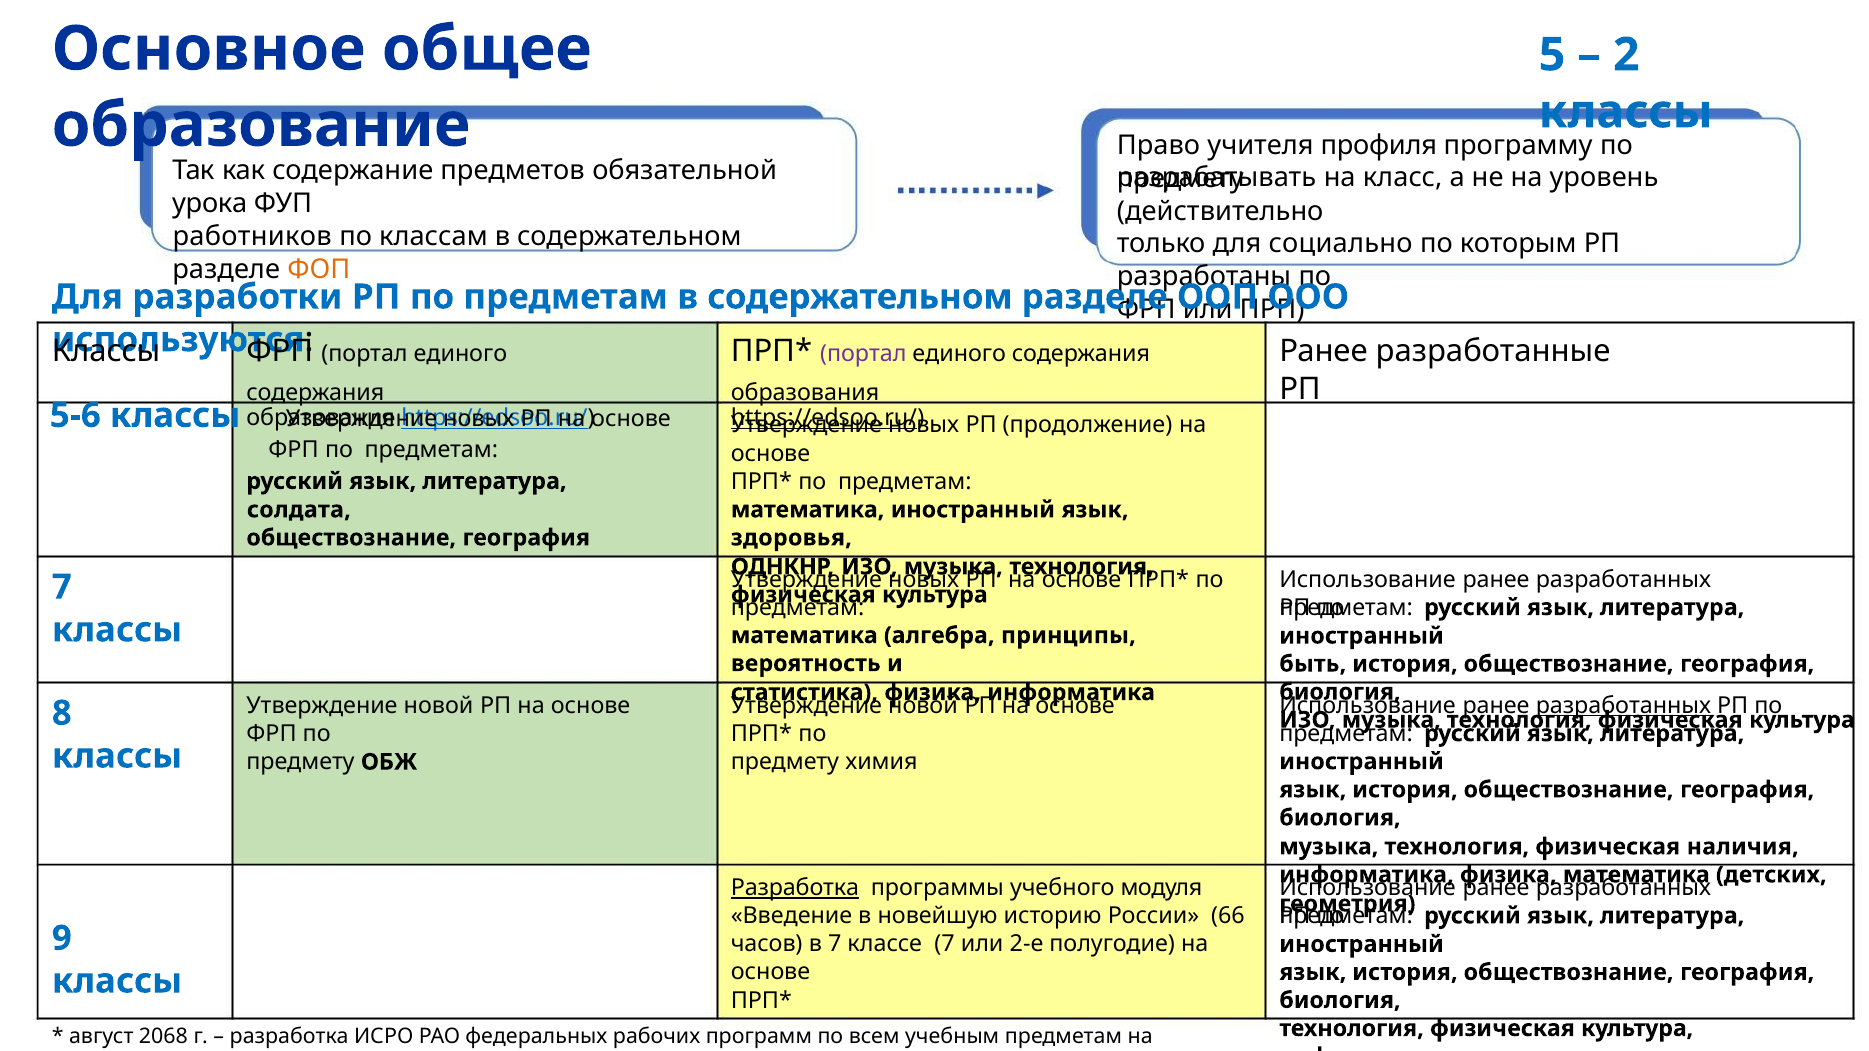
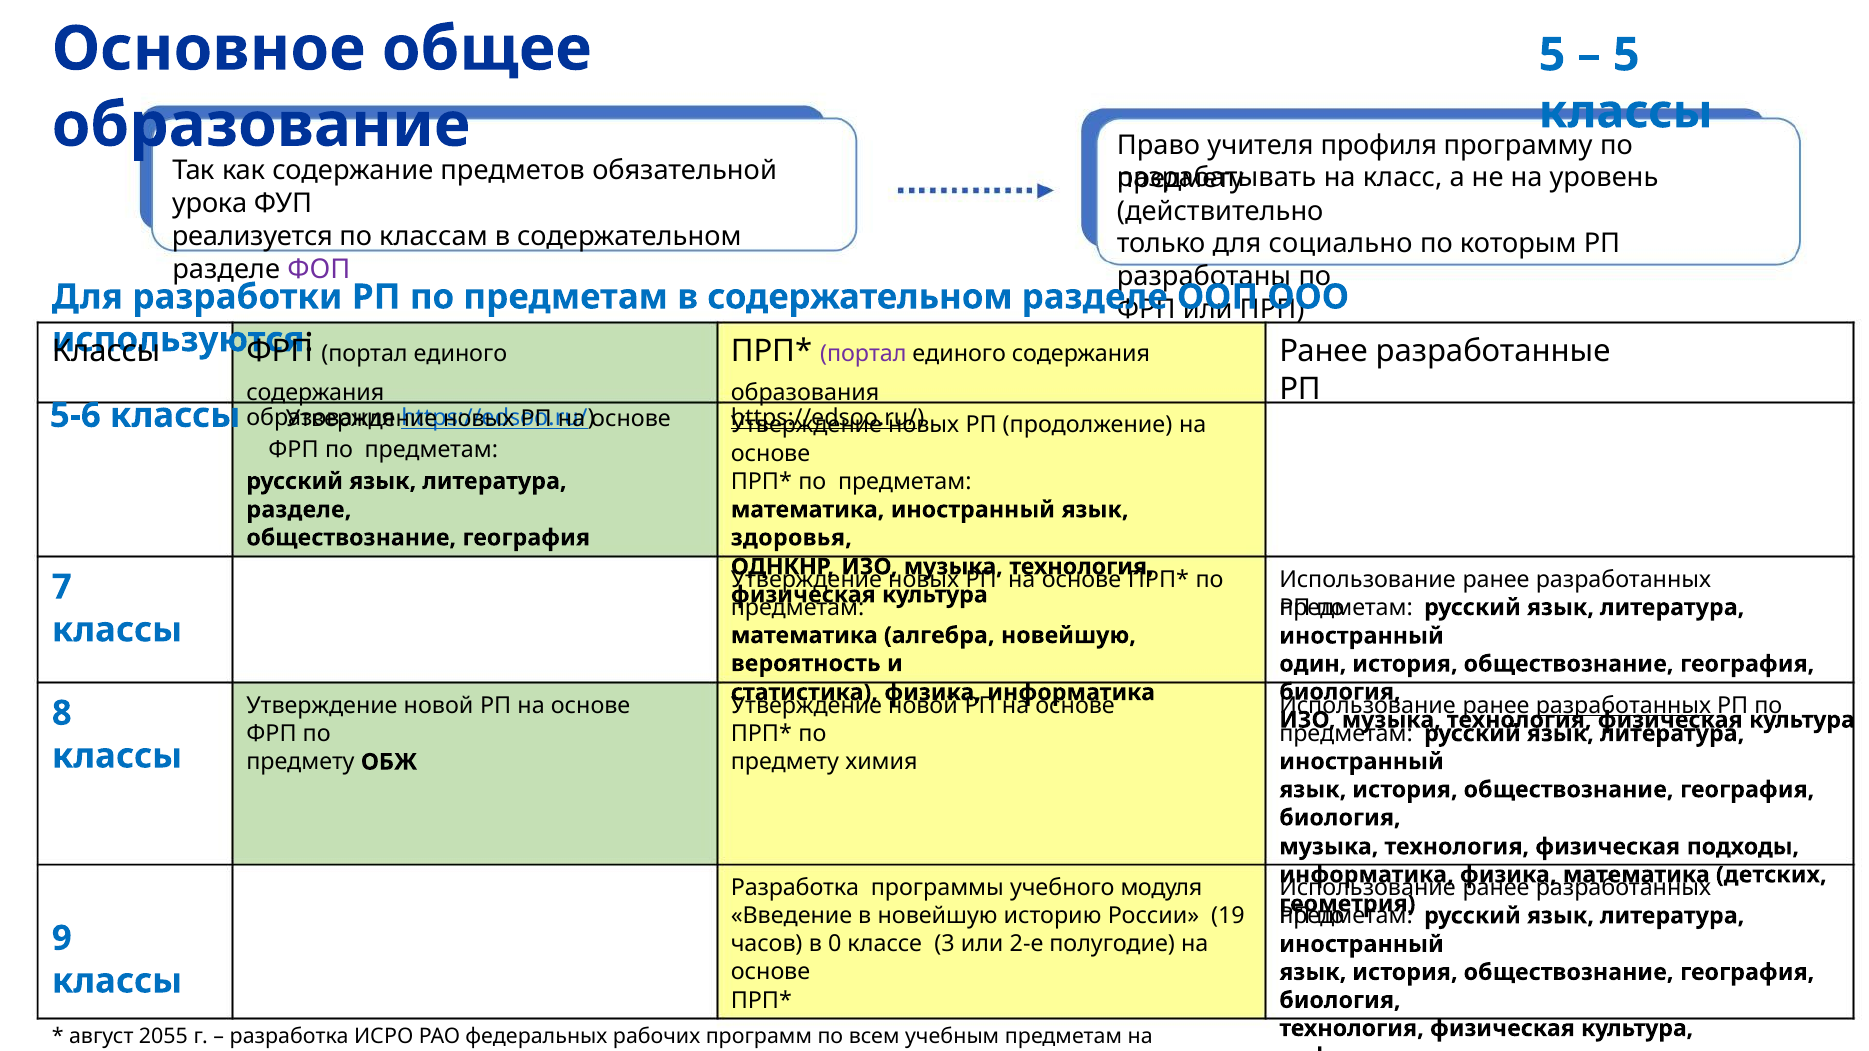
2 at (1626, 55): 2 -> 5
работников: работников -> реализуется
ФОП colour: orange -> purple
солдата at (299, 510): солдата -> разделе
алгебра принципы: принципы -> новейшую
быть: быть -> один
наличия: наличия -> подходы
Разработка at (795, 888) underline: present -> none
66: 66 -> 19
в 7: 7 -> 0
классе 7: 7 -> 3
2068: 2068 -> 2055
